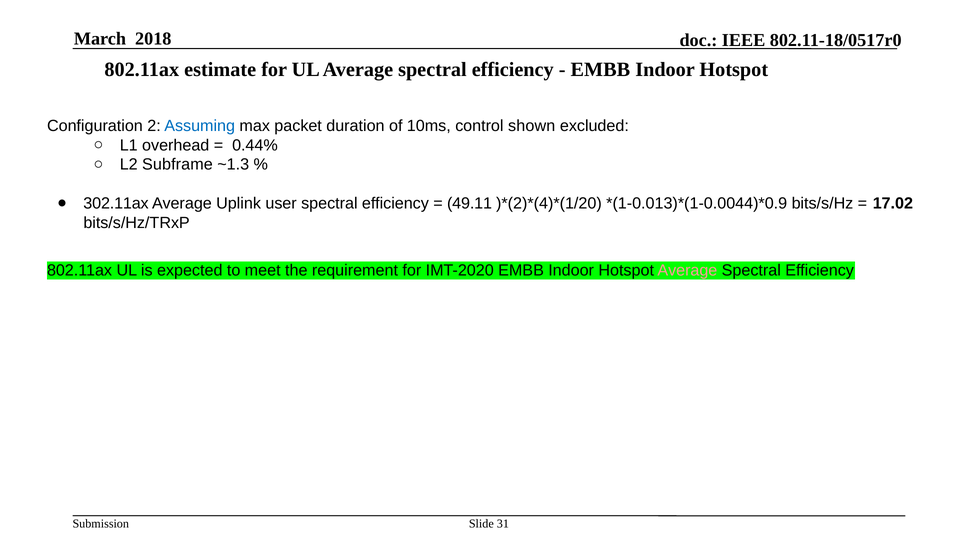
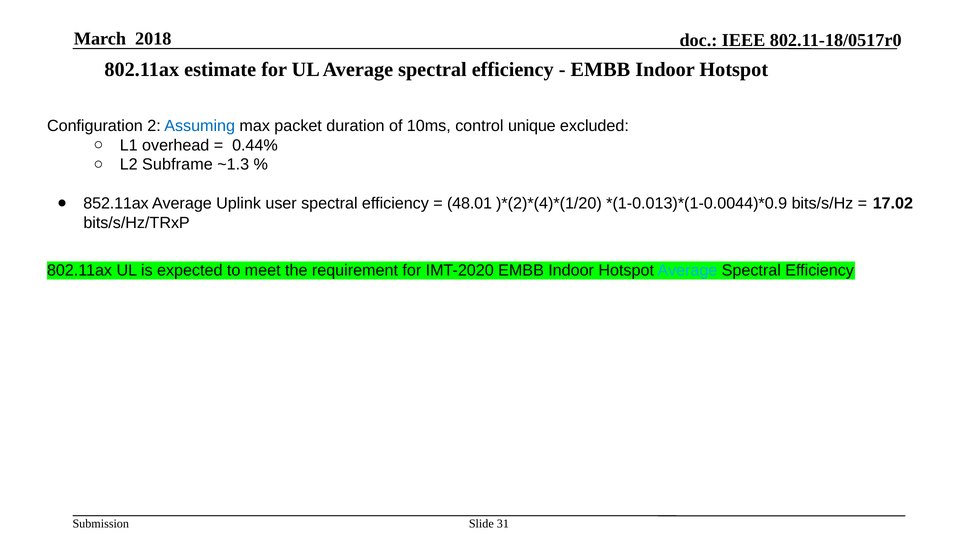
shown: shown -> unique
302.11ax: 302.11ax -> 852.11ax
49.11: 49.11 -> 48.01
Average at (687, 270) colour: pink -> light blue
